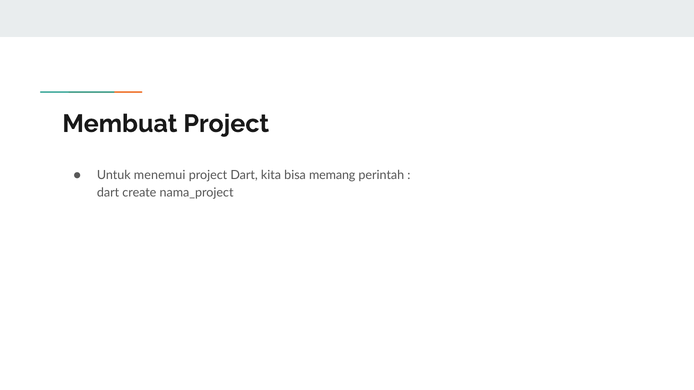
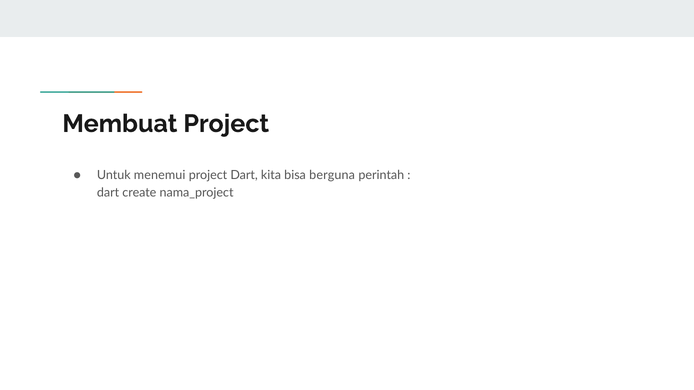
memang: memang -> berguna
